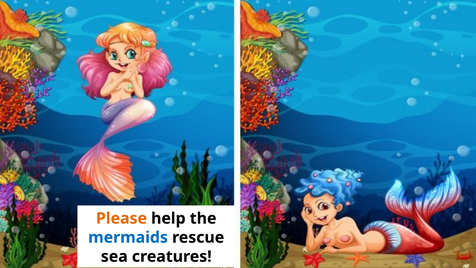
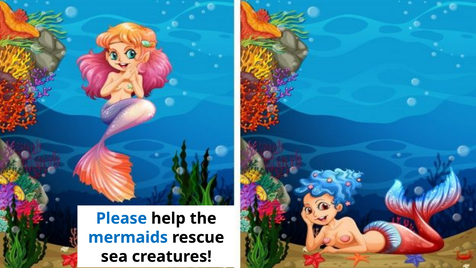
Please colour: orange -> blue
